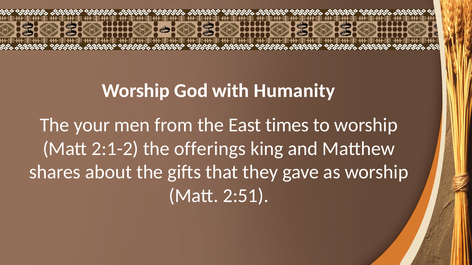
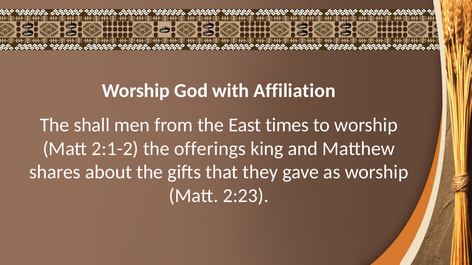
Humanity: Humanity -> Affiliation
your: your -> shall
2:51: 2:51 -> 2:23
